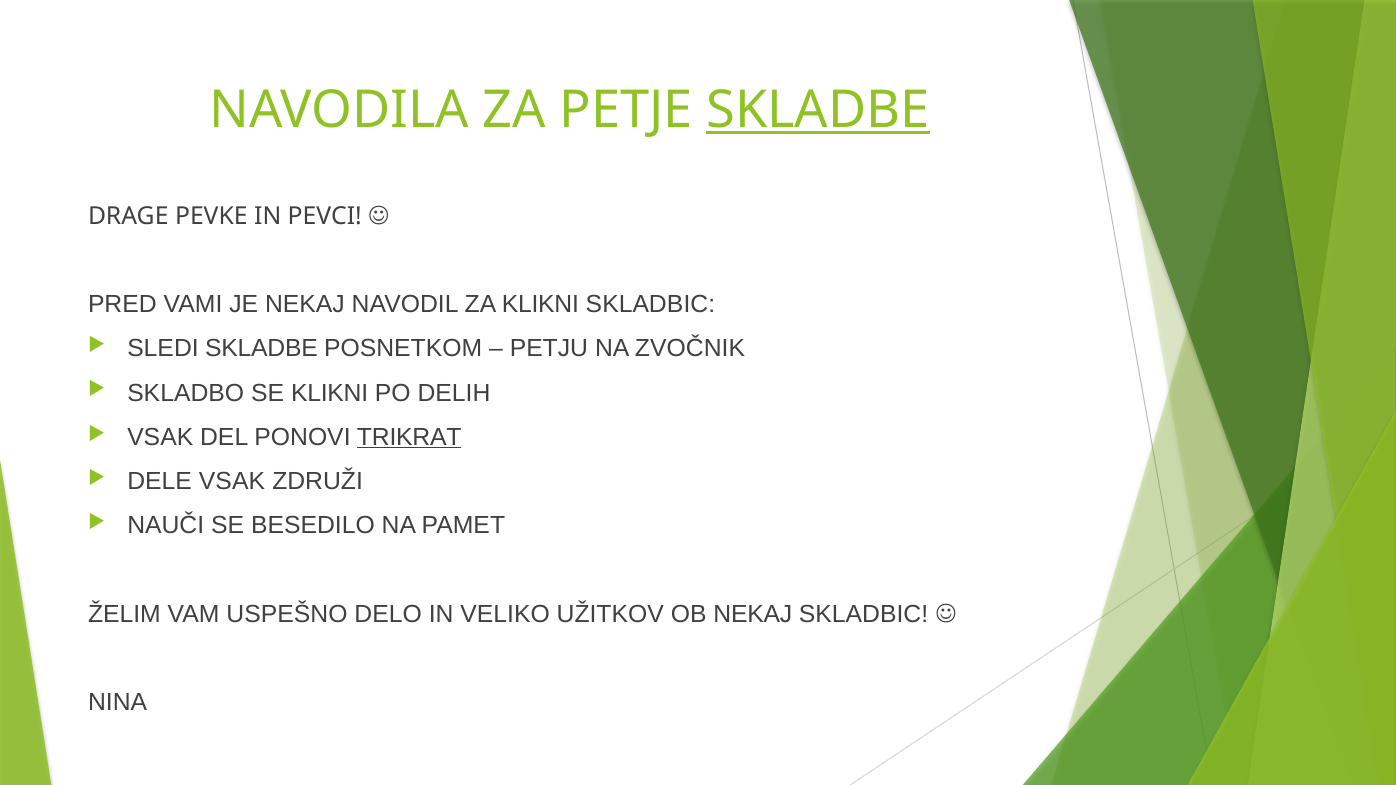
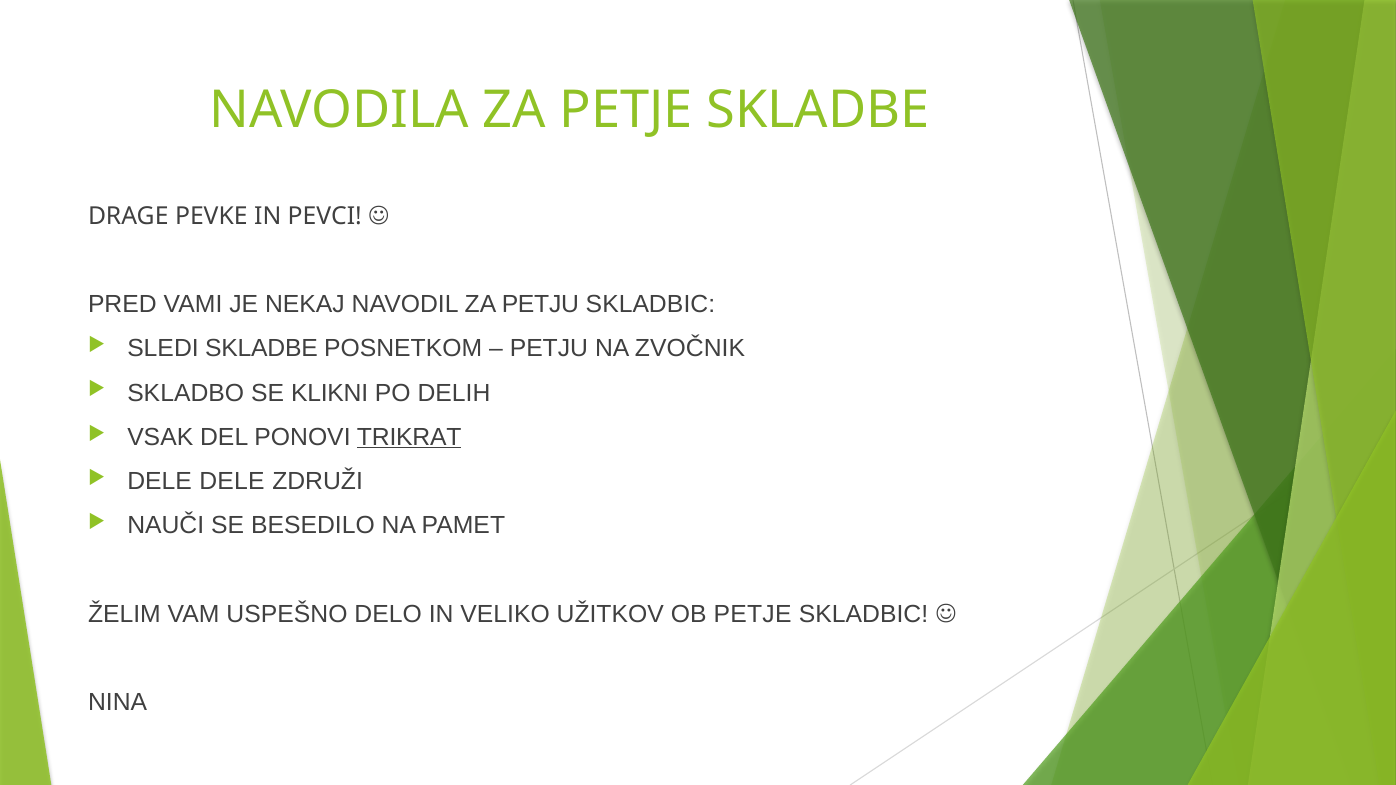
SKLADBE at (818, 110) underline: present -> none
ZA KLIKNI: KLIKNI -> PETJU
DELE VSAK: VSAK -> DELE
OB NEKAJ: NEKAJ -> PETJE
